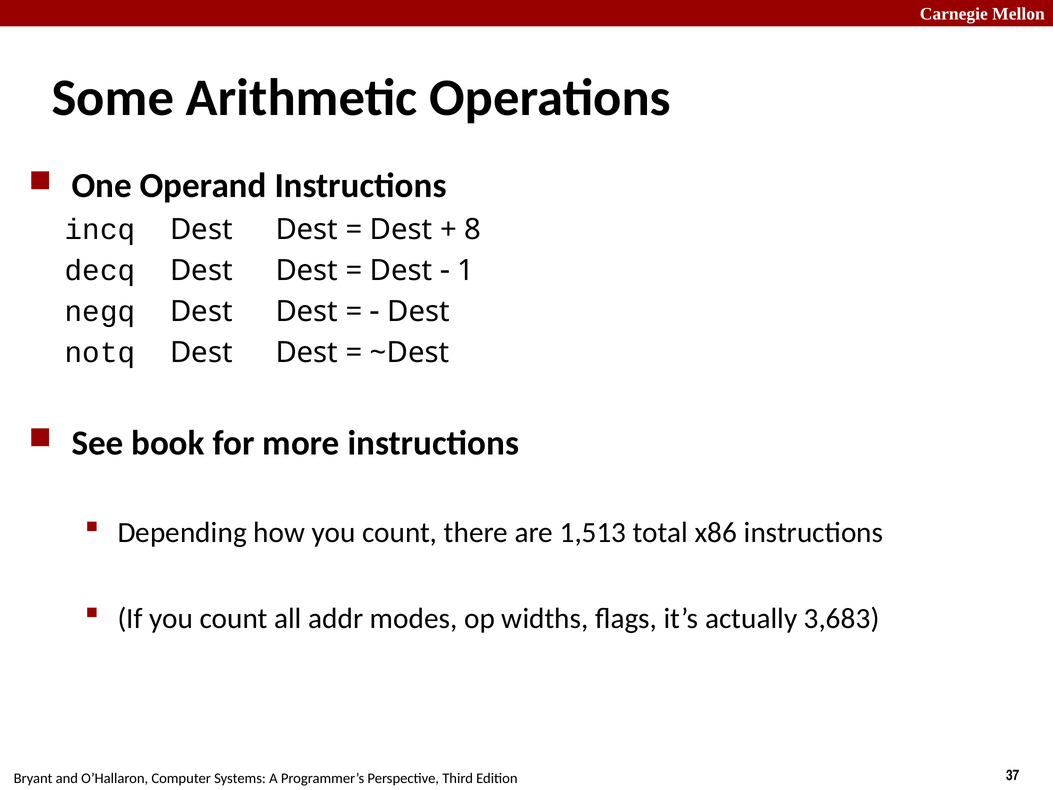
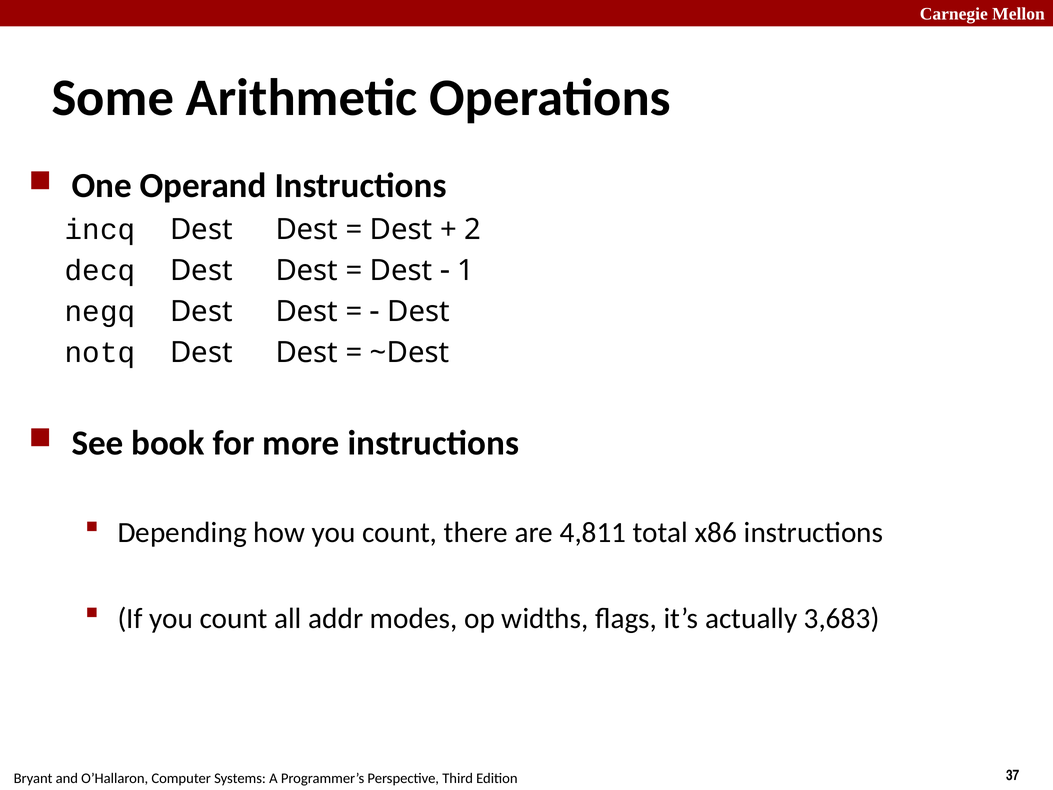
8: 8 -> 2
1,513: 1,513 -> 4,811
